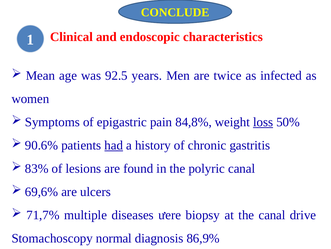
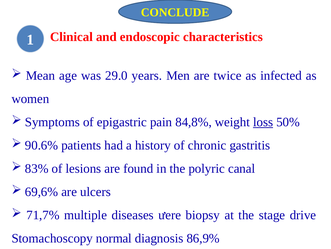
92.5: 92.5 -> 29.0
had underline: present -> none
the canal: canal -> stage
